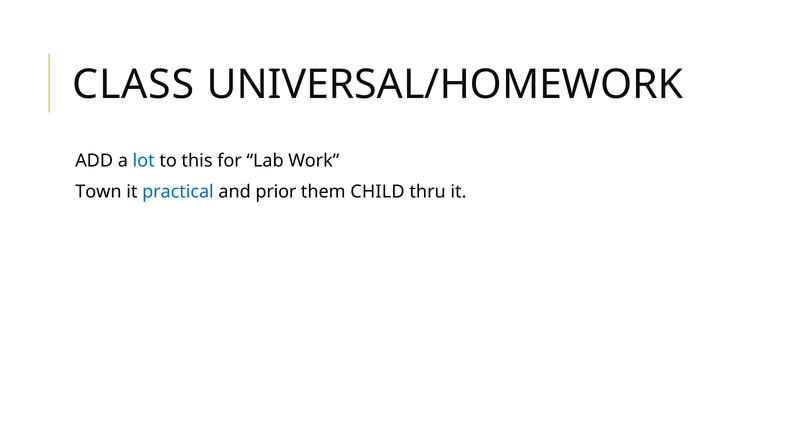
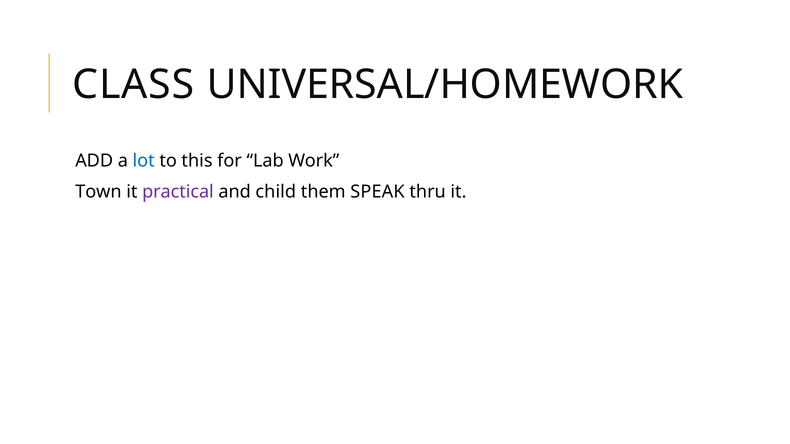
practical colour: blue -> purple
prior: prior -> child
CHILD: CHILD -> SPEAK
